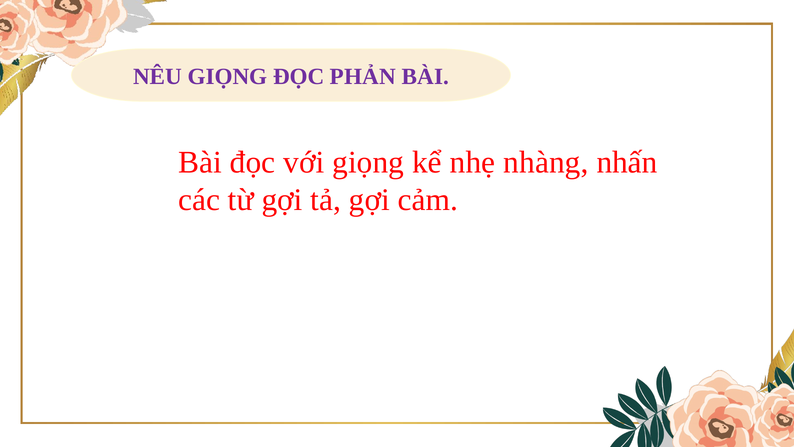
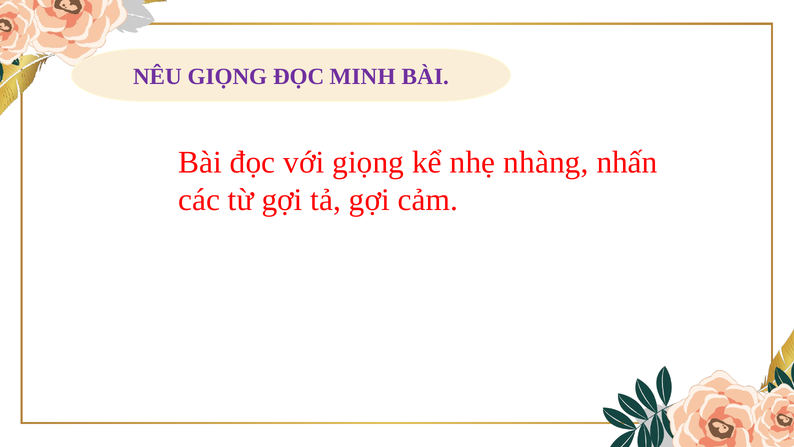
PHẢN: PHẢN -> MINH
